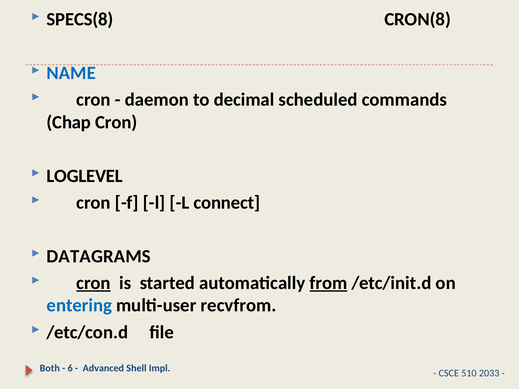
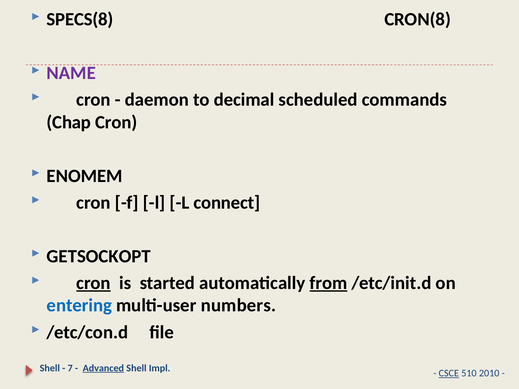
NAME colour: blue -> purple
LOGLEVEL: LOGLEVEL -> ENOMEM
DATAGRAMS: DATAGRAMS -> GETSOCKOPT
recvfrom: recvfrom -> numbers
Both at (50, 368): Both -> Shell
6: 6 -> 7
Advanced underline: none -> present
CSCE underline: none -> present
2033: 2033 -> 2010
